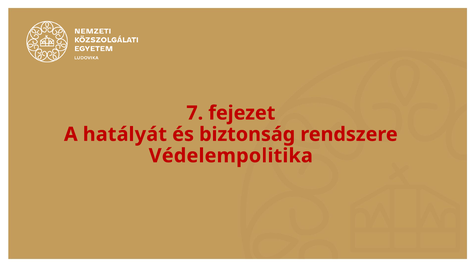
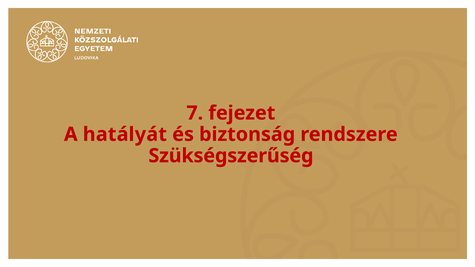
Védelempolitika: Védelempolitika -> Szükségszerűség
